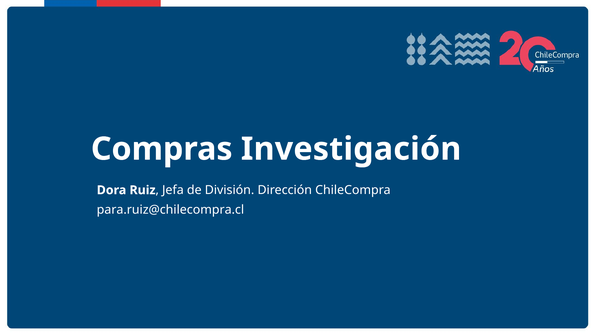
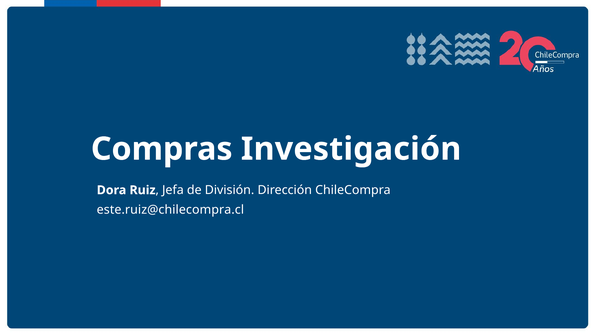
para.ruiz@chilecompra.cl: para.ruiz@chilecompra.cl -> este.ruiz@chilecompra.cl
